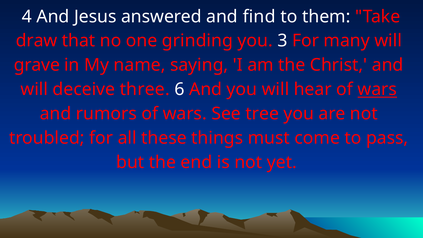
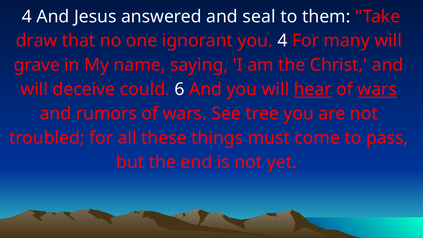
find: find -> seal
grinding: grinding -> ignorant
you 3: 3 -> 4
three: three -> could
hear underline: none -> present
